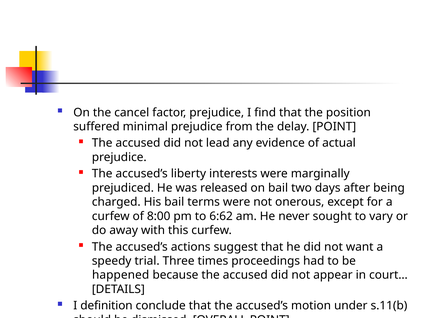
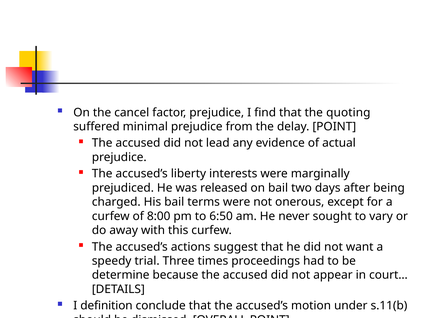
position: position -> quoting
6:62: 6:62 -> 6:50
happened: happened -> determine
